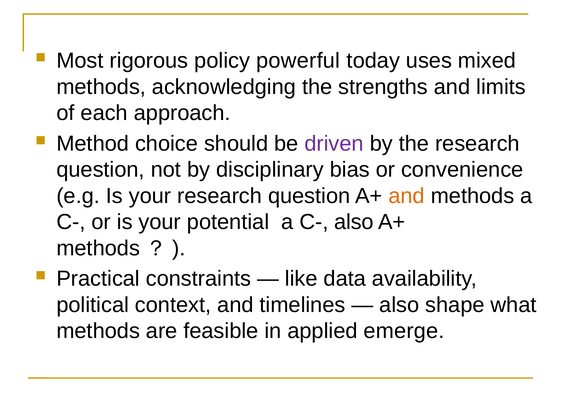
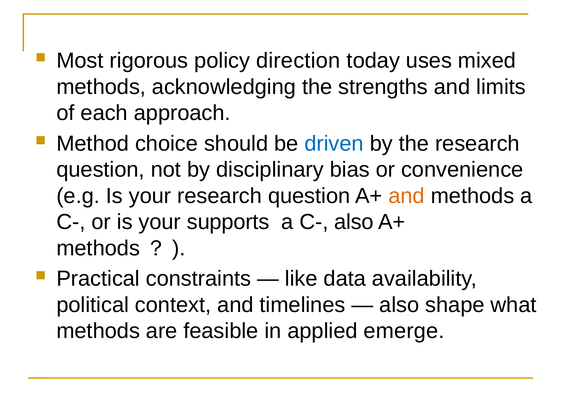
powerful: powerful -> direction
driven colour: purple -> blue
potential: potential -> supports
